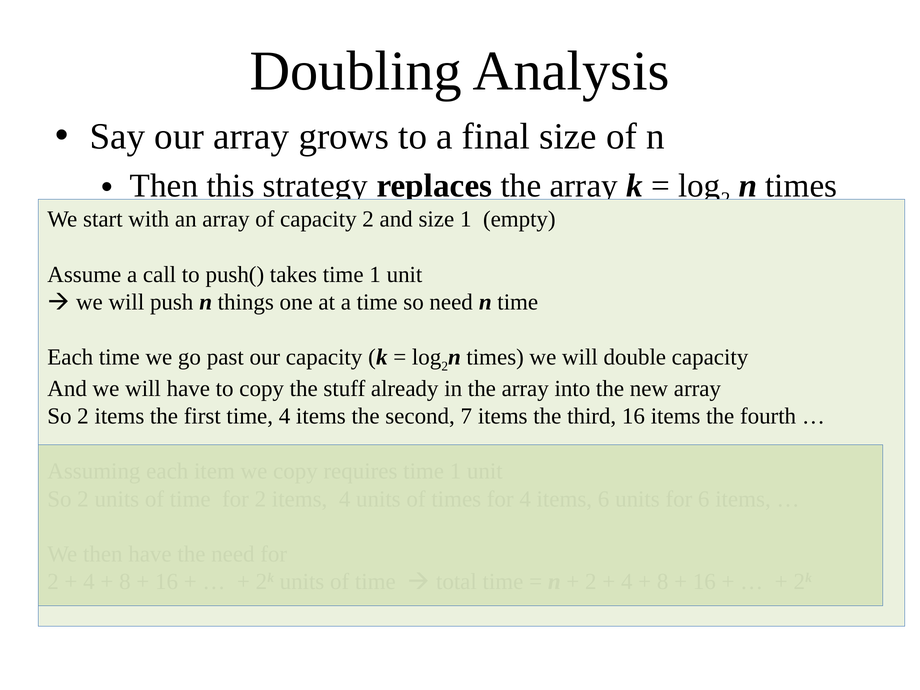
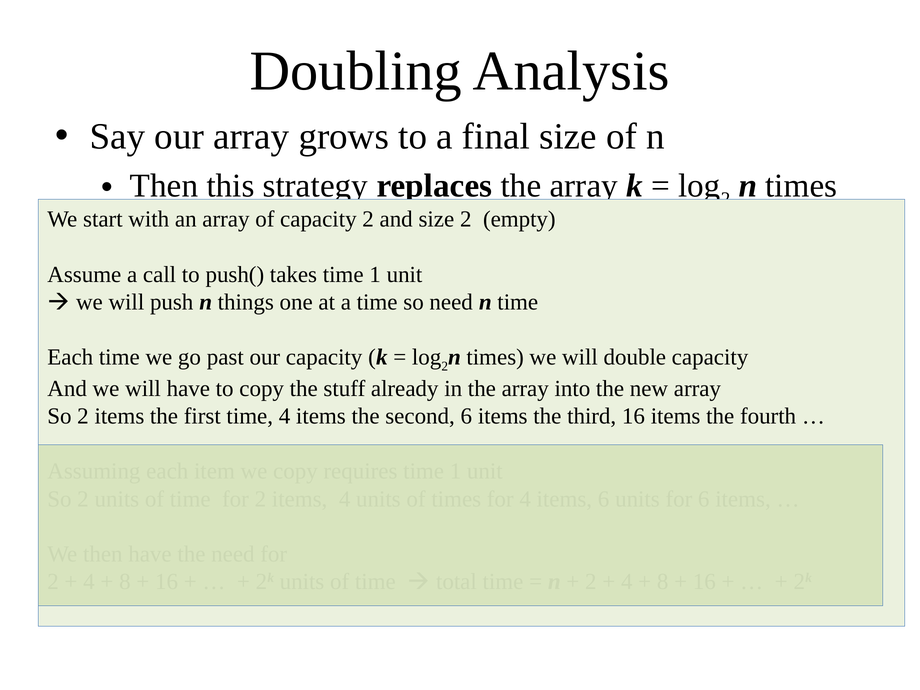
size 1: 1 -> 2
second 7: 7 -> 6
